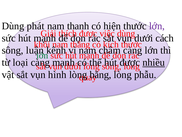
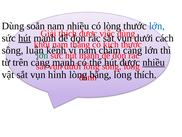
phát: phát -> soắn
nam thanh: thanh -> nhiều
có hiện: hiện -> lòng
lớn at (157, 26) colour: purple -> blue
hút at (25, 38) underline: none -> present
loại: loại -> trên
lòng phẫu: phẫu -> thích
quay: quay -> đánh
